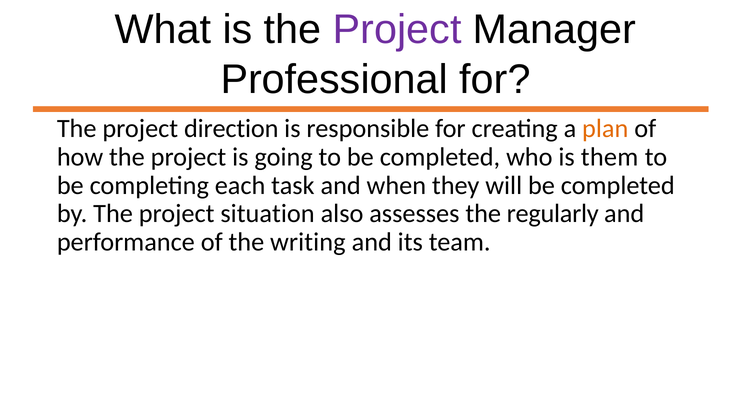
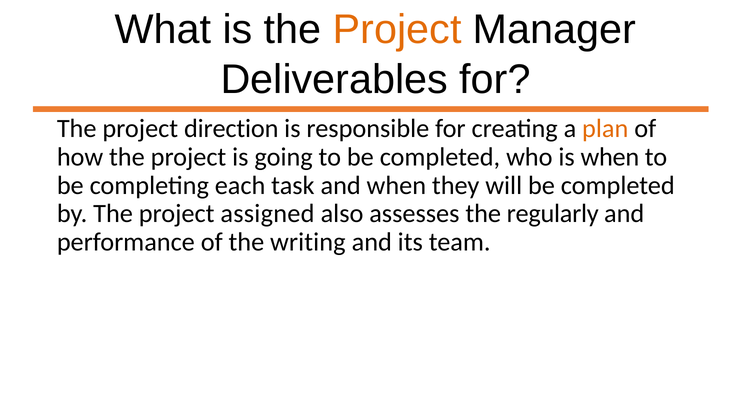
Project at (397, 30) colour: purple -> orange
Professional: Professional -> Deliverables
is them: them -> when
situation: situation -> assigned
